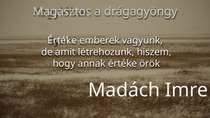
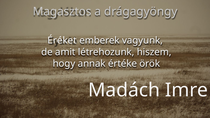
Értéke at (62, 41): Értéke -> Éréket
